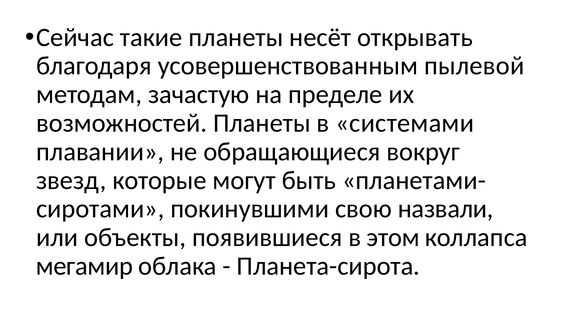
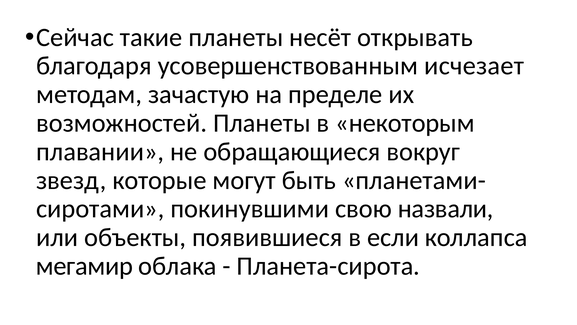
пылевой: пылевой -> исчезает
системами: системами -> некоторым
этом: этом -> если
